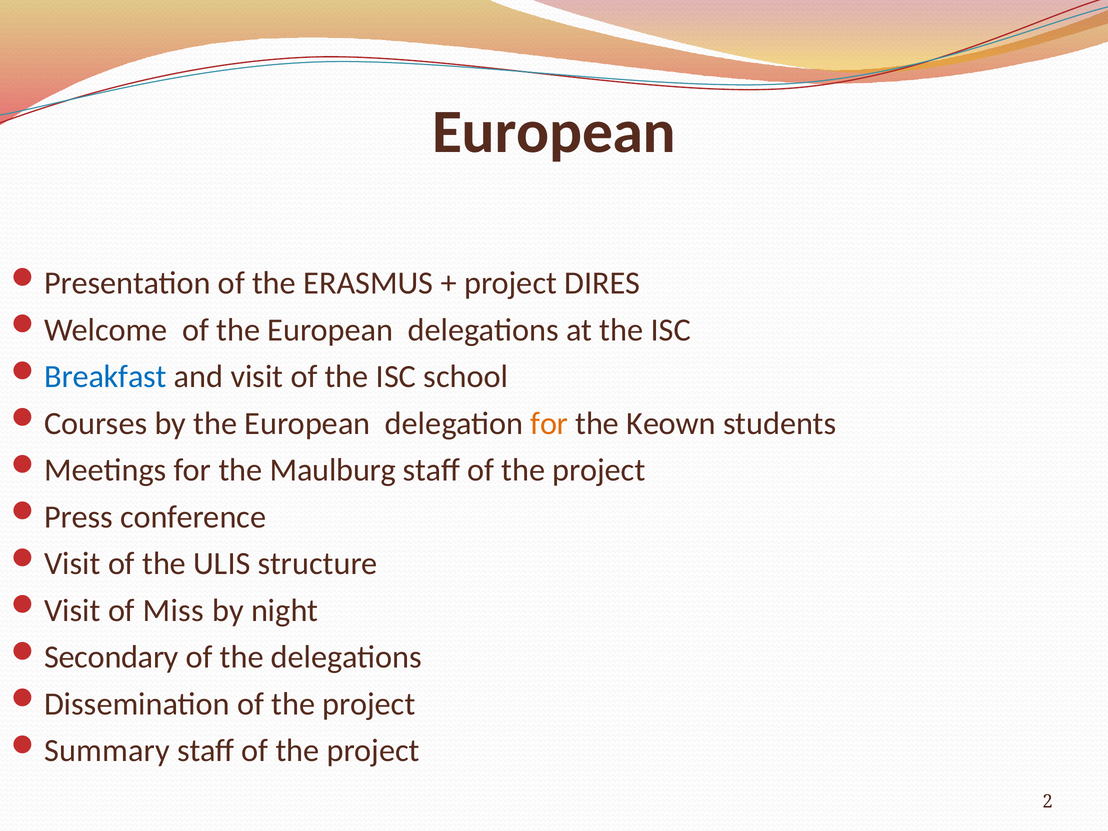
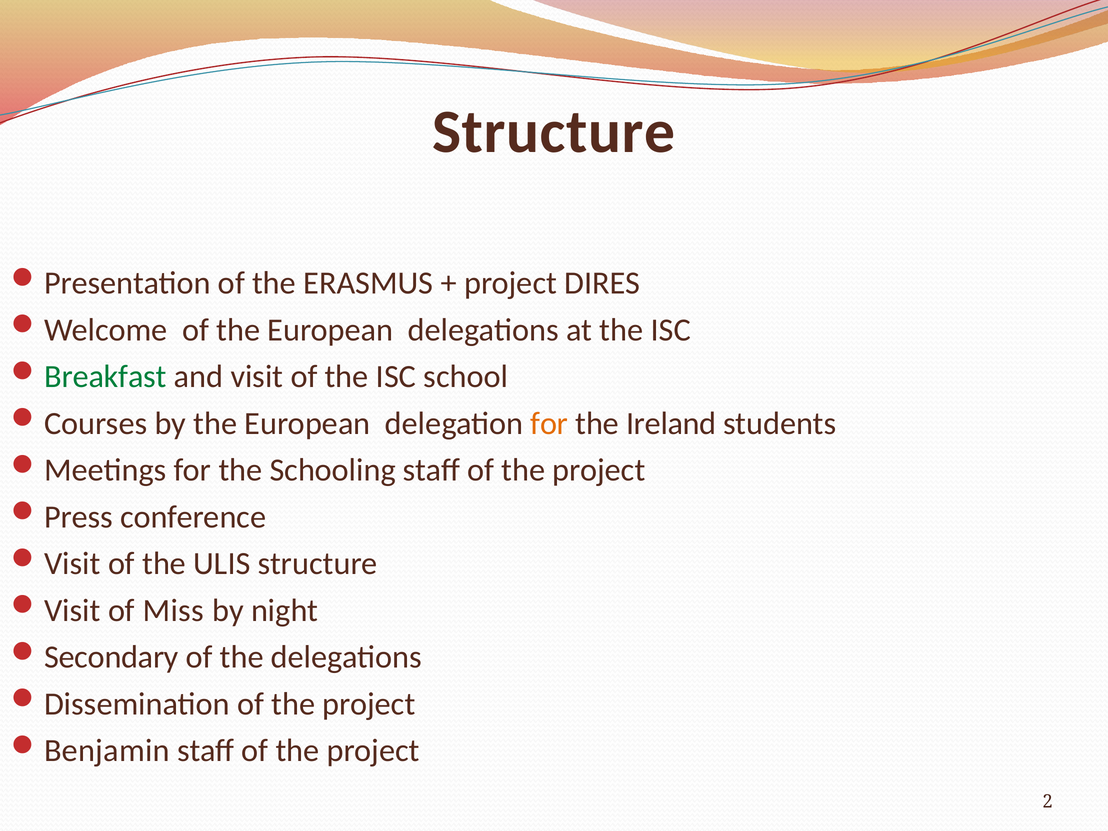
European at (554, 132): European -> Structure
Breakfast colour: blue -> green
Keown: Keown -> Ireland
Maulburg: Maulburg -> Schooling
Summary: Summary -> Benjamin
